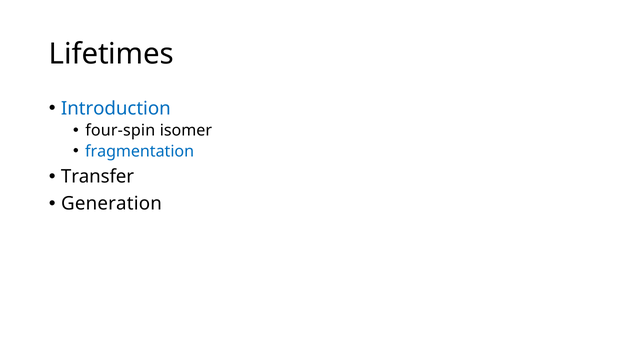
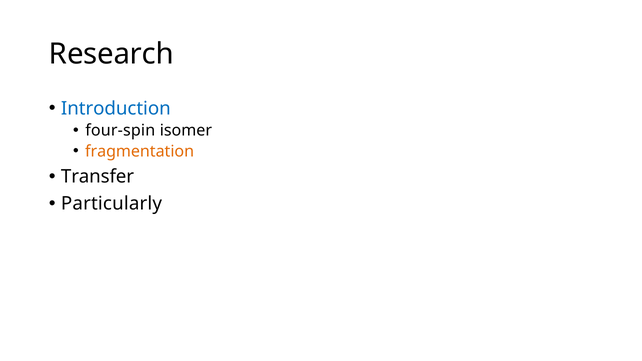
Lifetimes: Lifetimes -> Research
fragmentation colour: blue -> orange
Generation: Generation -> Particularly
